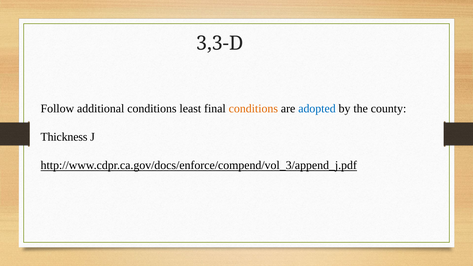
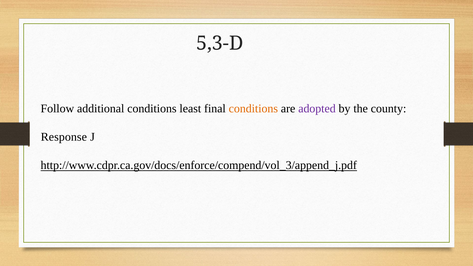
3,3-D: 3,3-D -> 5,3-D
adopted colour: blue -> purple
Thickness: Thickness -> Response
